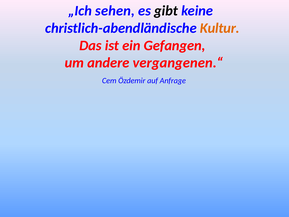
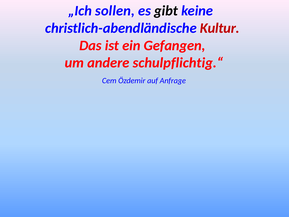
sehen: sehen -> sollen
Kultur colour: orange -> red
vergangenen.“: vergangenen.“ -> schulpflichtig.“
